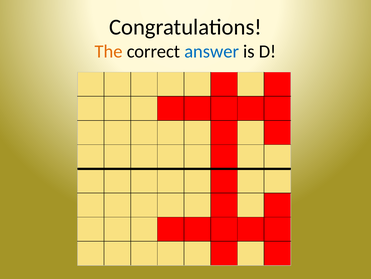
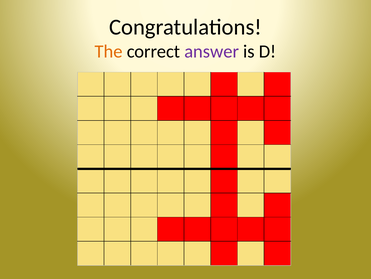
answer colour: blue -> purple
